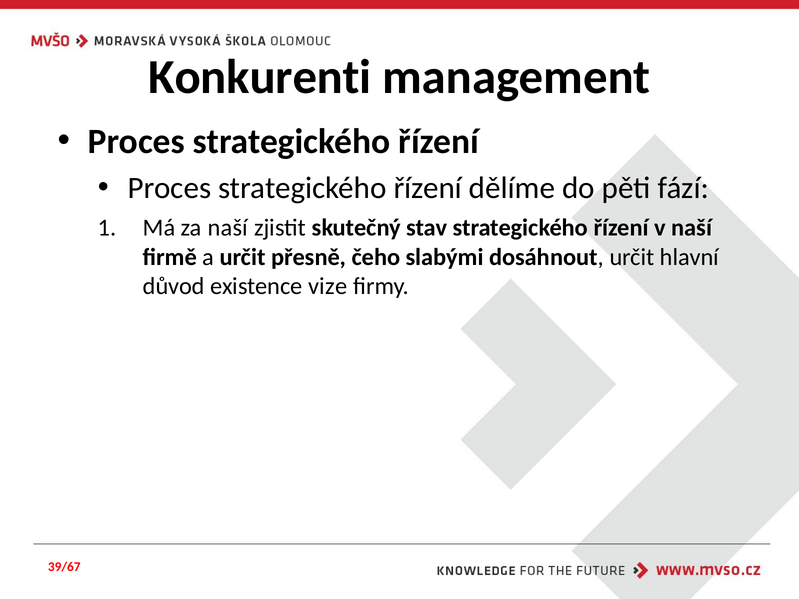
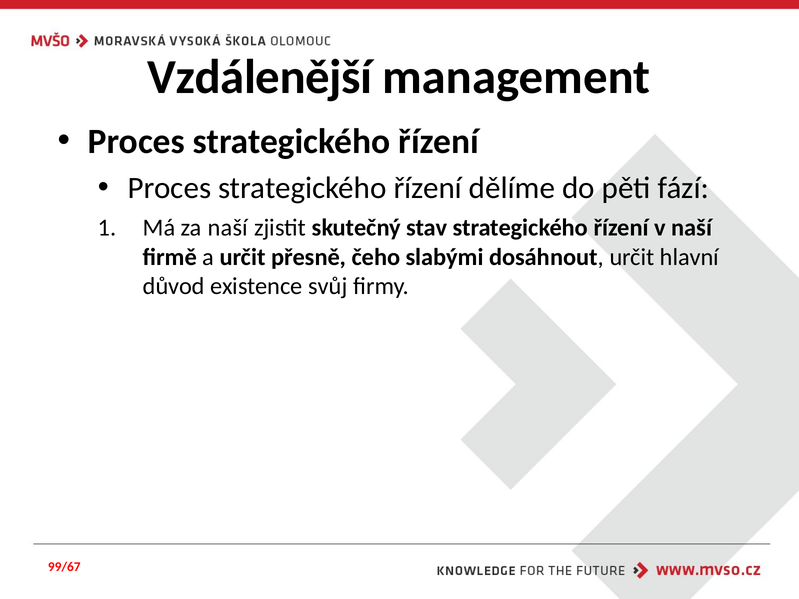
Konkurenti: Konkurenti -> Vzdálenější
vize: vize -> svůj
39/67: 39/67 -> 99/67
